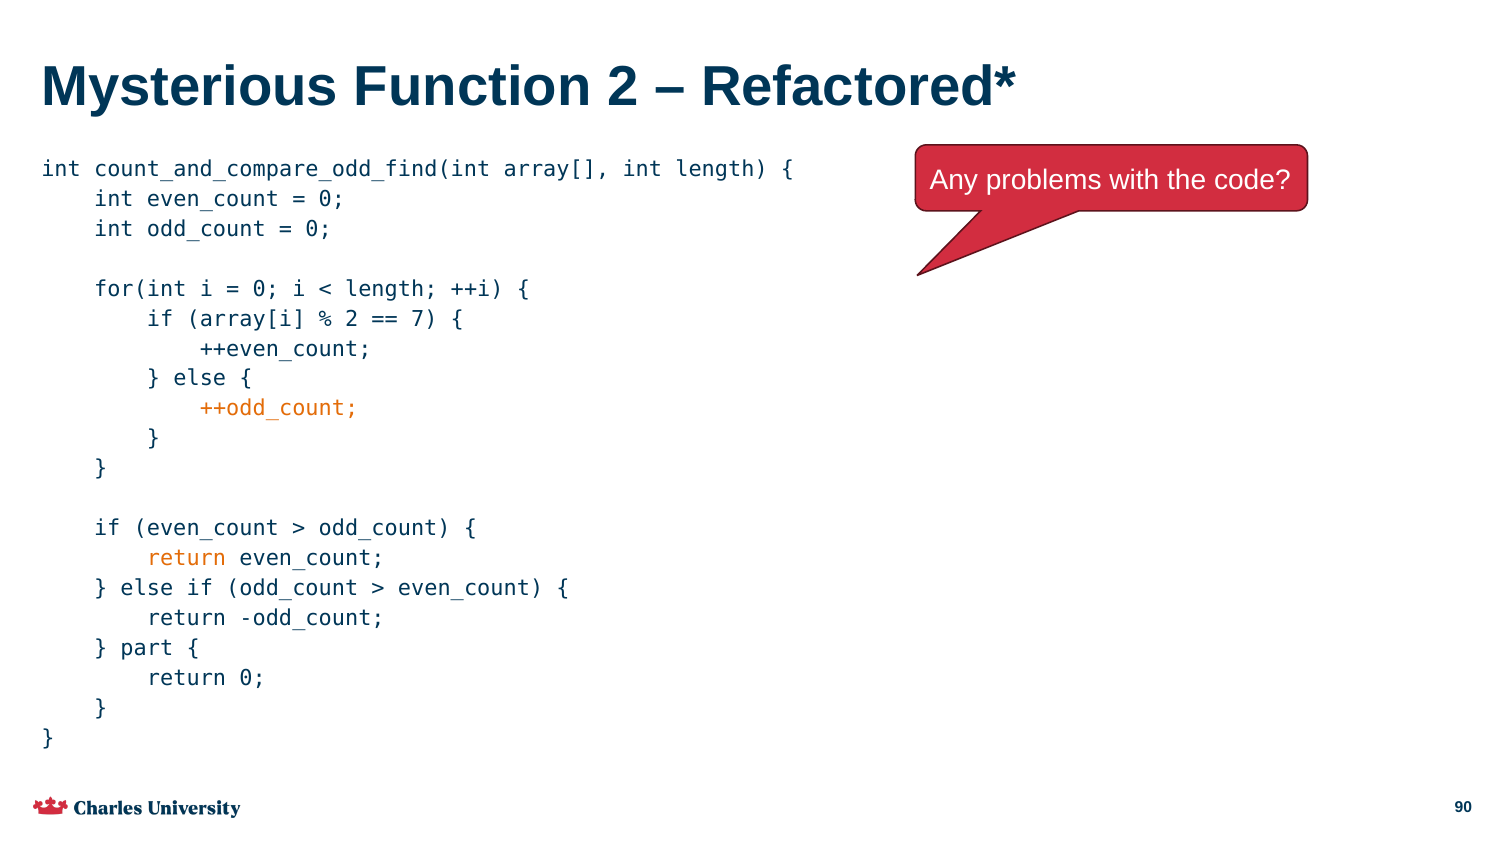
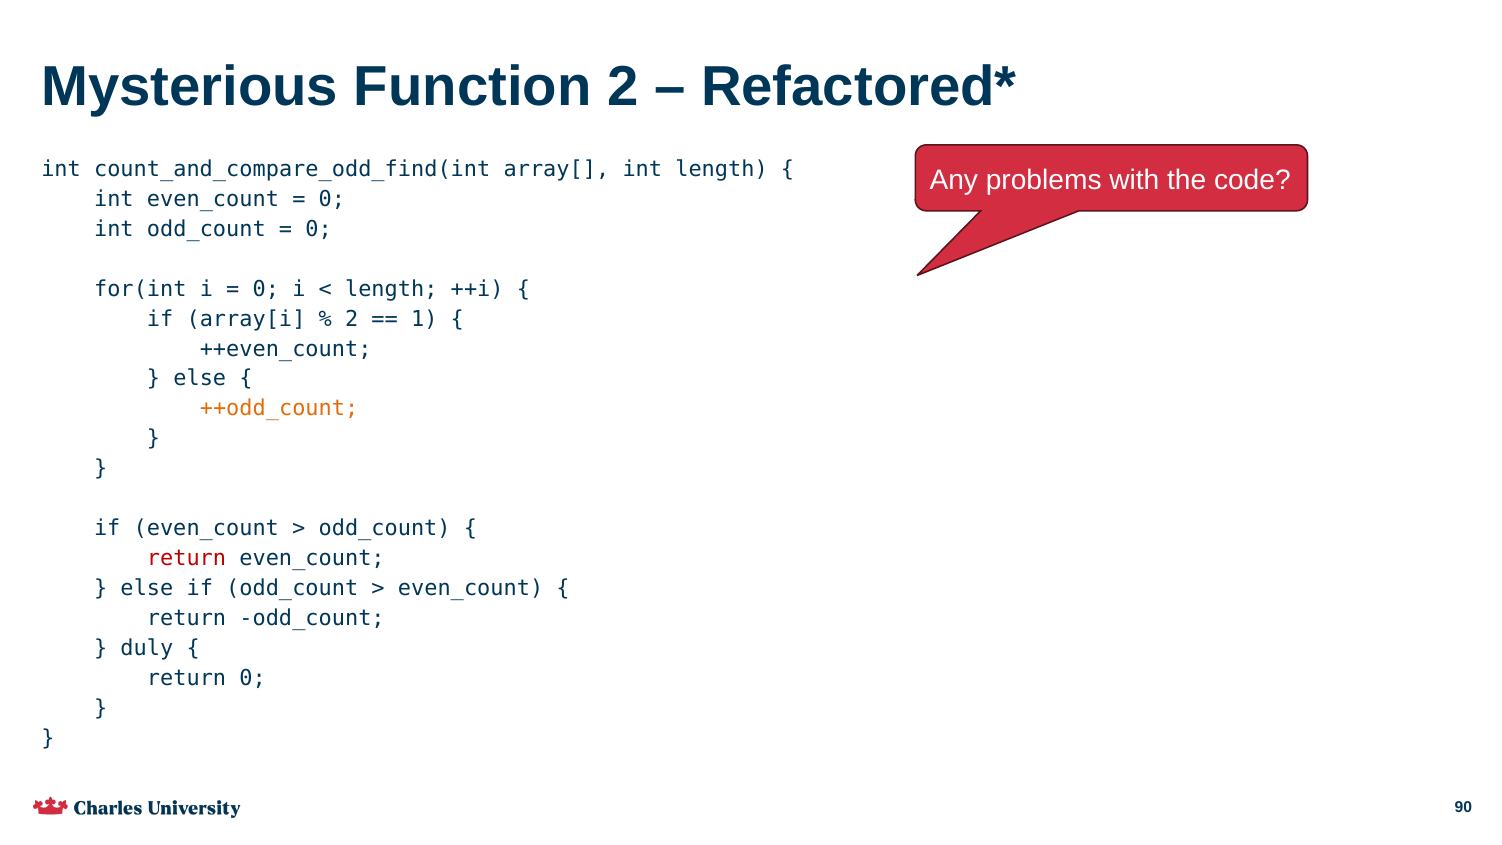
7: 7 -> 1
return at (187, 559) colour: orange -> red
part: part -> duly
